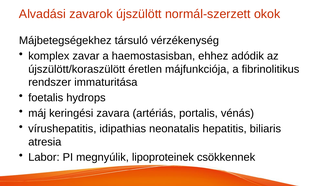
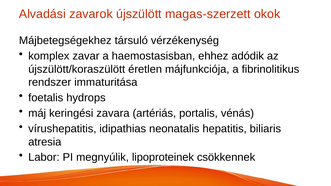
normál-szerzett: normál-szerzett -> magas-szerzett
